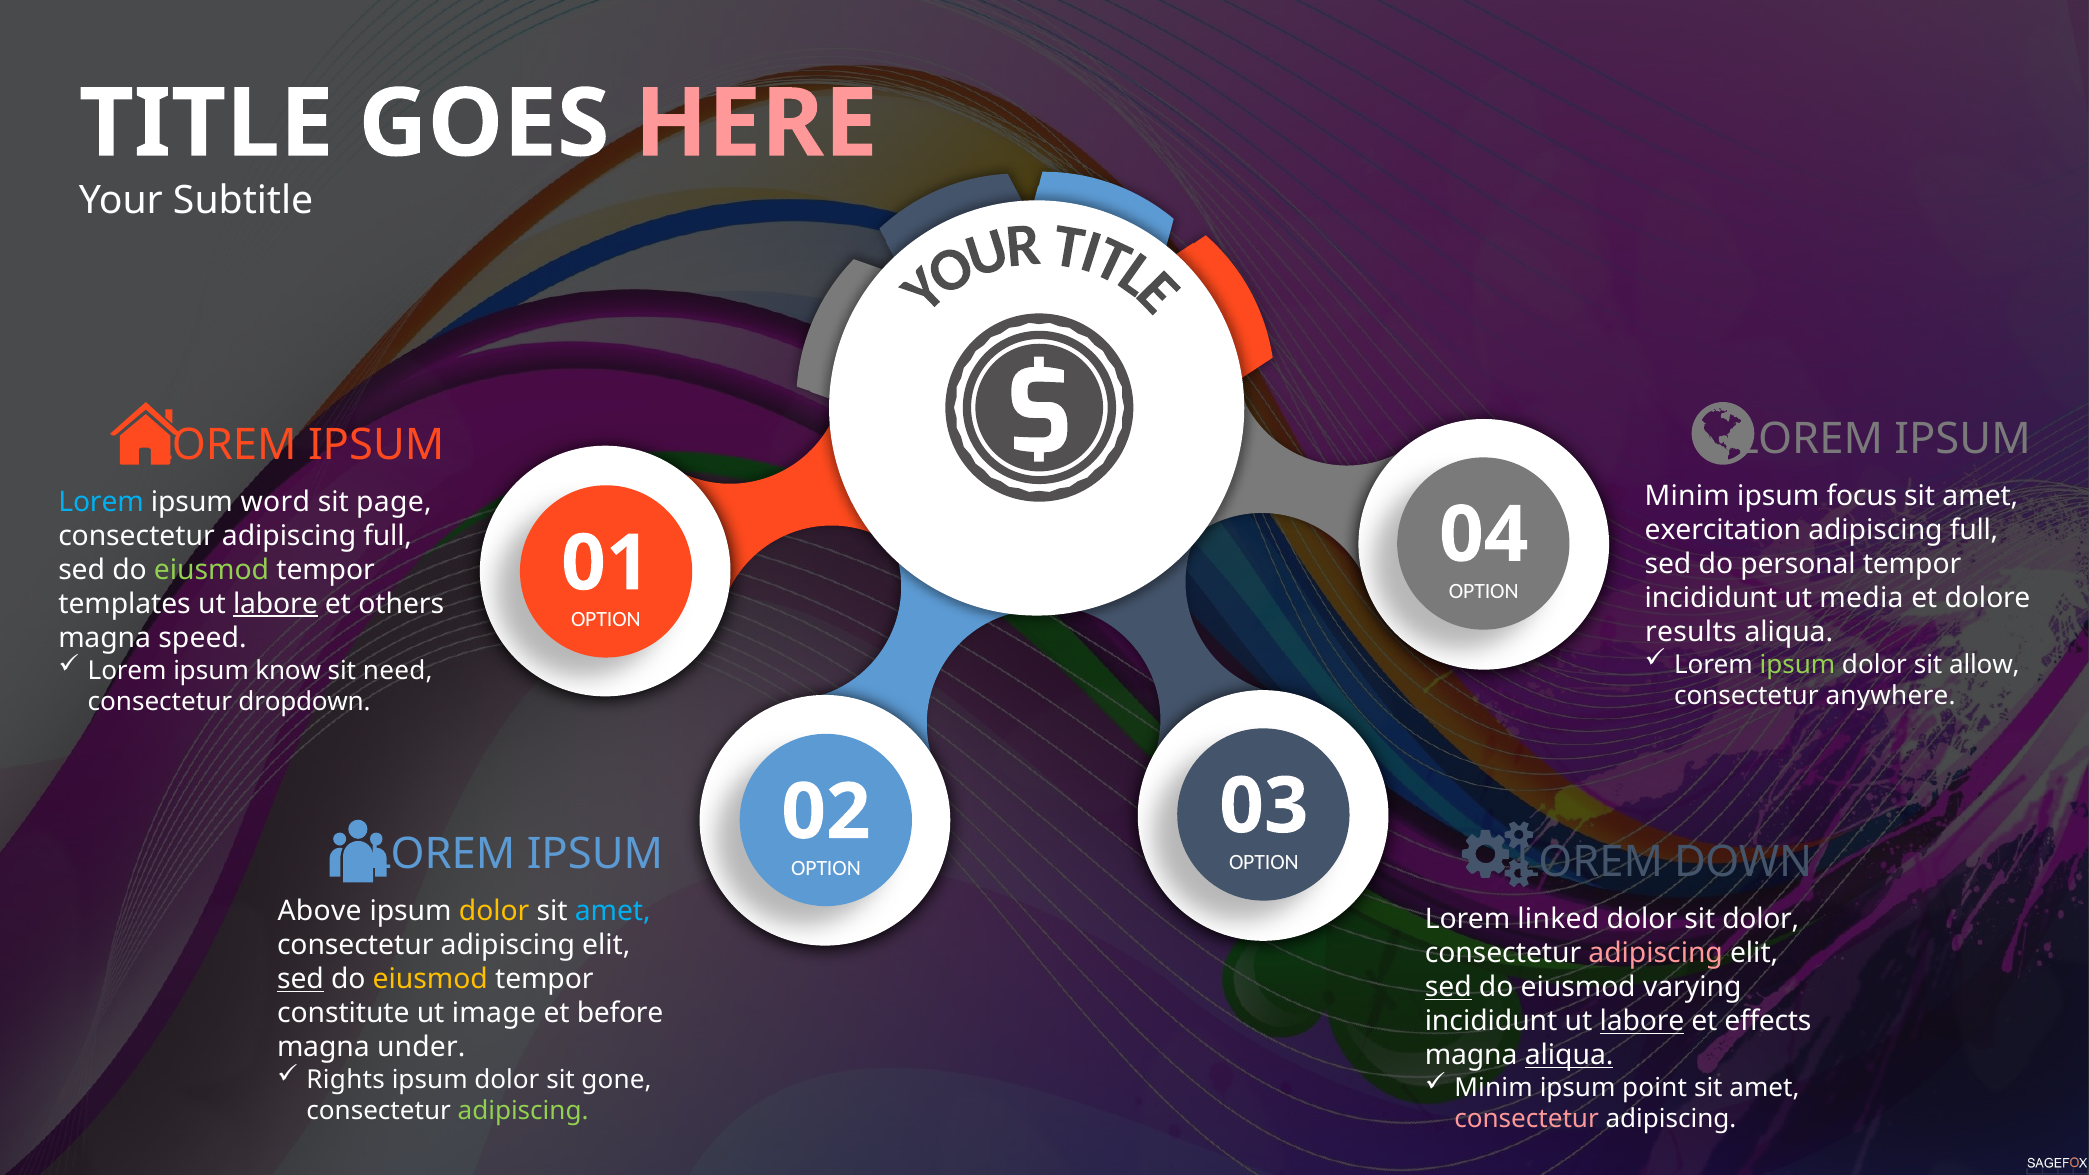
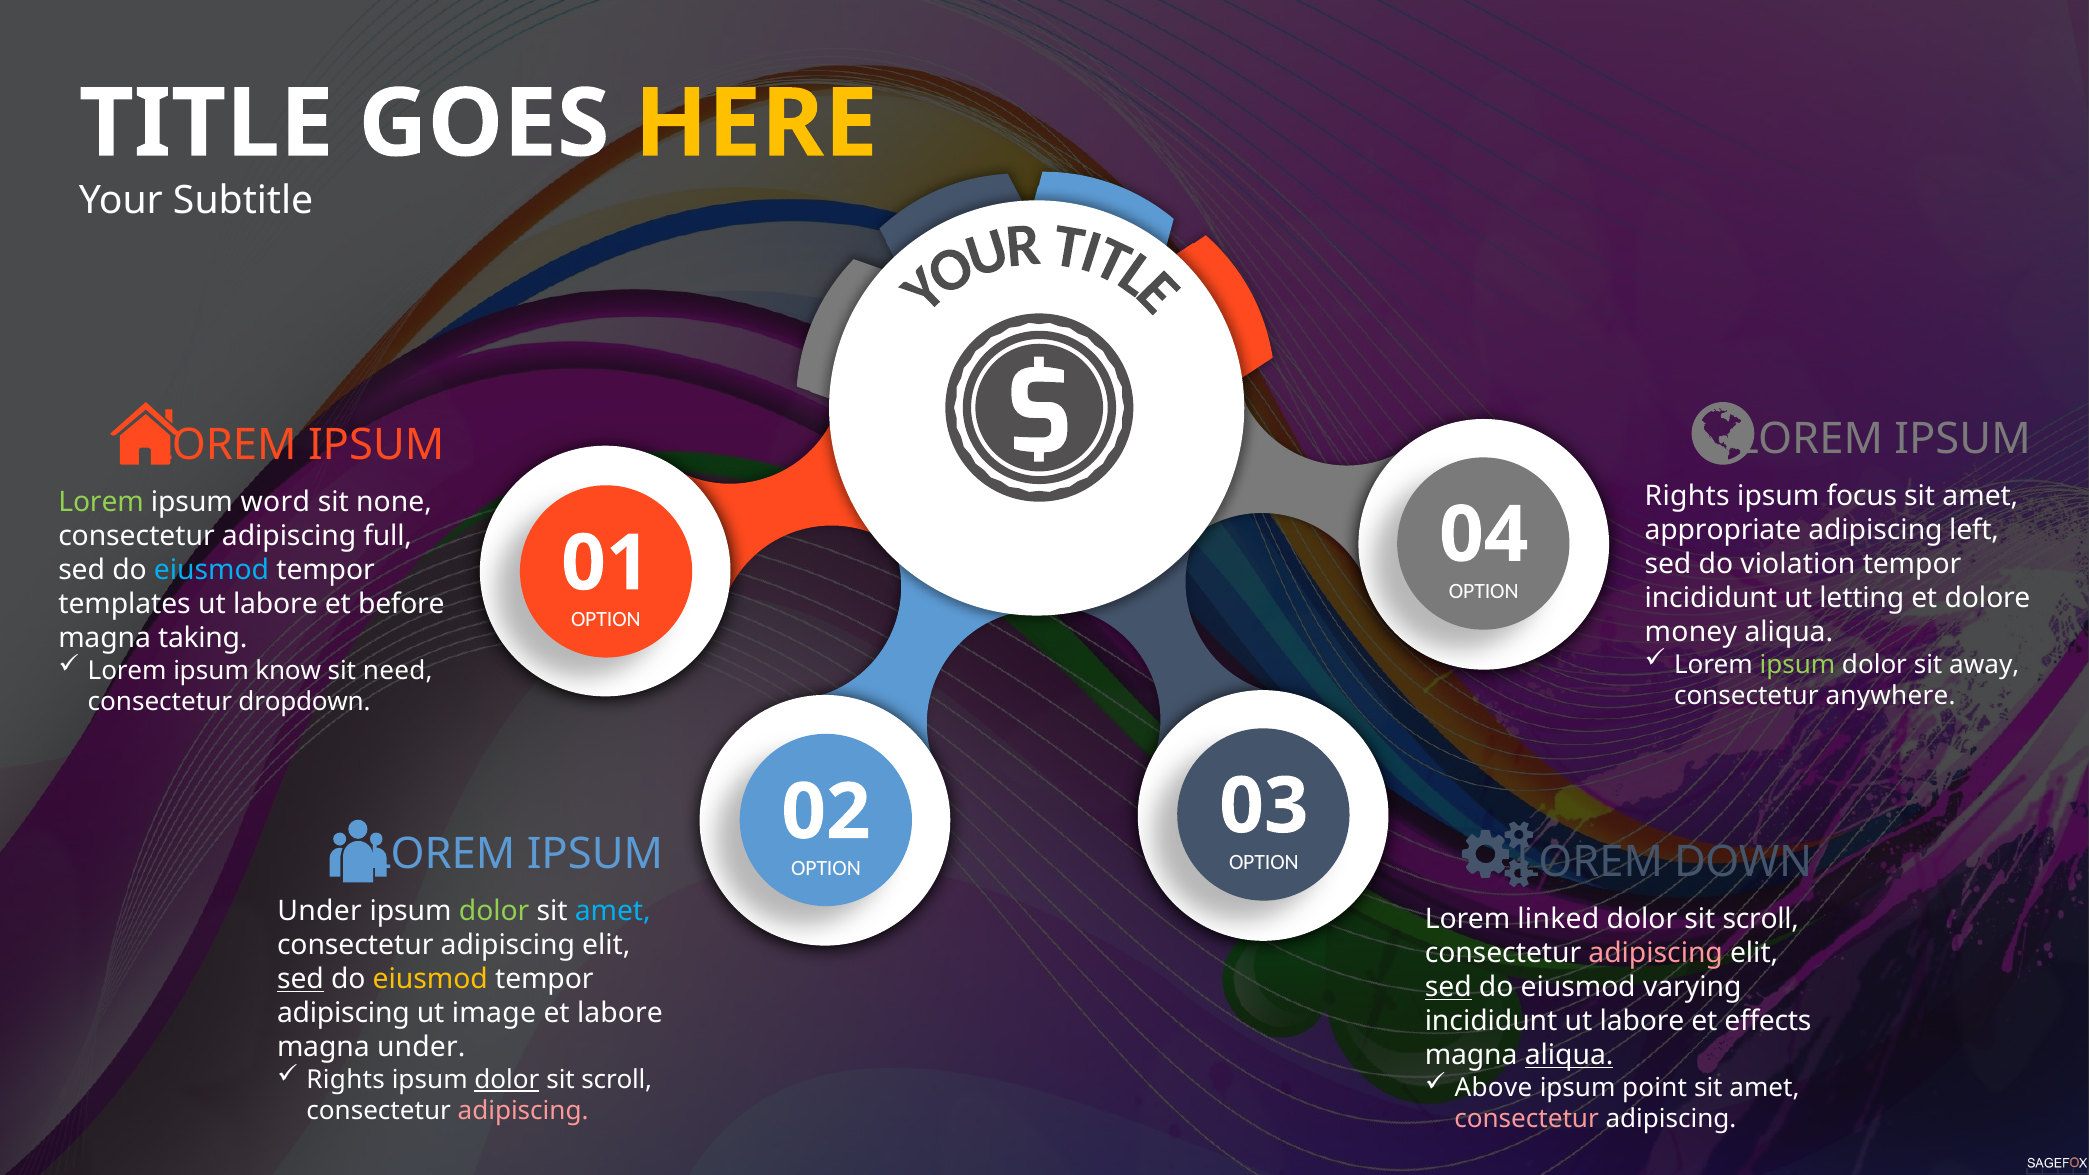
HERE colour: pink -> yellow
Minim at (1687, 496): Minim -> Rights
Lorem at (101, 502) colour: light blue -> light green
page: page -> none
exercitation: exercitation -> appropriate
full at (1974, 530): full -> left
personal: personal -> violation
eiusmod at (212, 570) colour: light green -> light blue
media: media -> letting
labore at (275, 604) underline: present -> none
others: others -> before
results: results -> money
speed: speed -> taking
allow: allow -> away
Above at (320, 911): Above -> Under
dolor at (494, 911) colour: yellow -> light green
dolor at (1761, 919): dolor -> scroll
constitute at (343, 1013): constitute -> adipiscing
et before: before -> labore
labore at (1642, 1021) underline: present -> none
dolor at (507, 1080) underline: none -> present
gone at (617, 1080): gone -> scroll
Minim at (1494, 1088): Minim -> Above
adipiscing at (523, 1111) colour: light green -> pink
